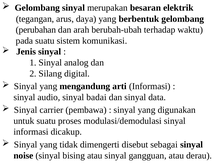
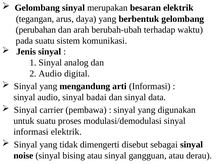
2 Silang: Silang -> Audio
informasi dicakup: dicakup -> elektrik
